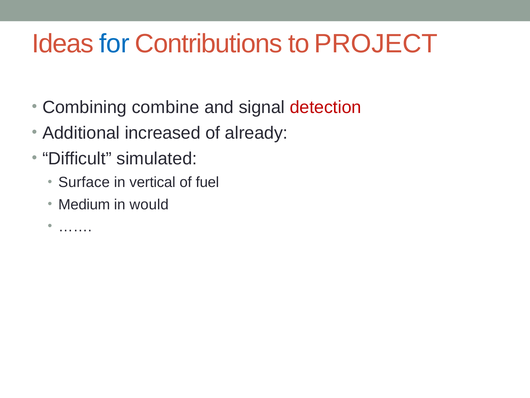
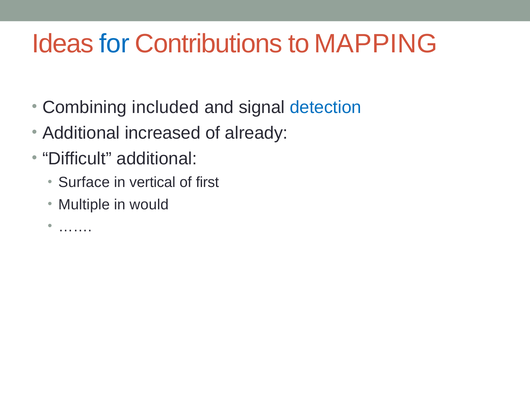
PROJECT: PROJECT -> MAPPING
combine: combine -> included
detection colour: red -> blue
Difficult simulated: simulated -> additional
fuel: fuel -> first
Medium: Medium -> Multiple
